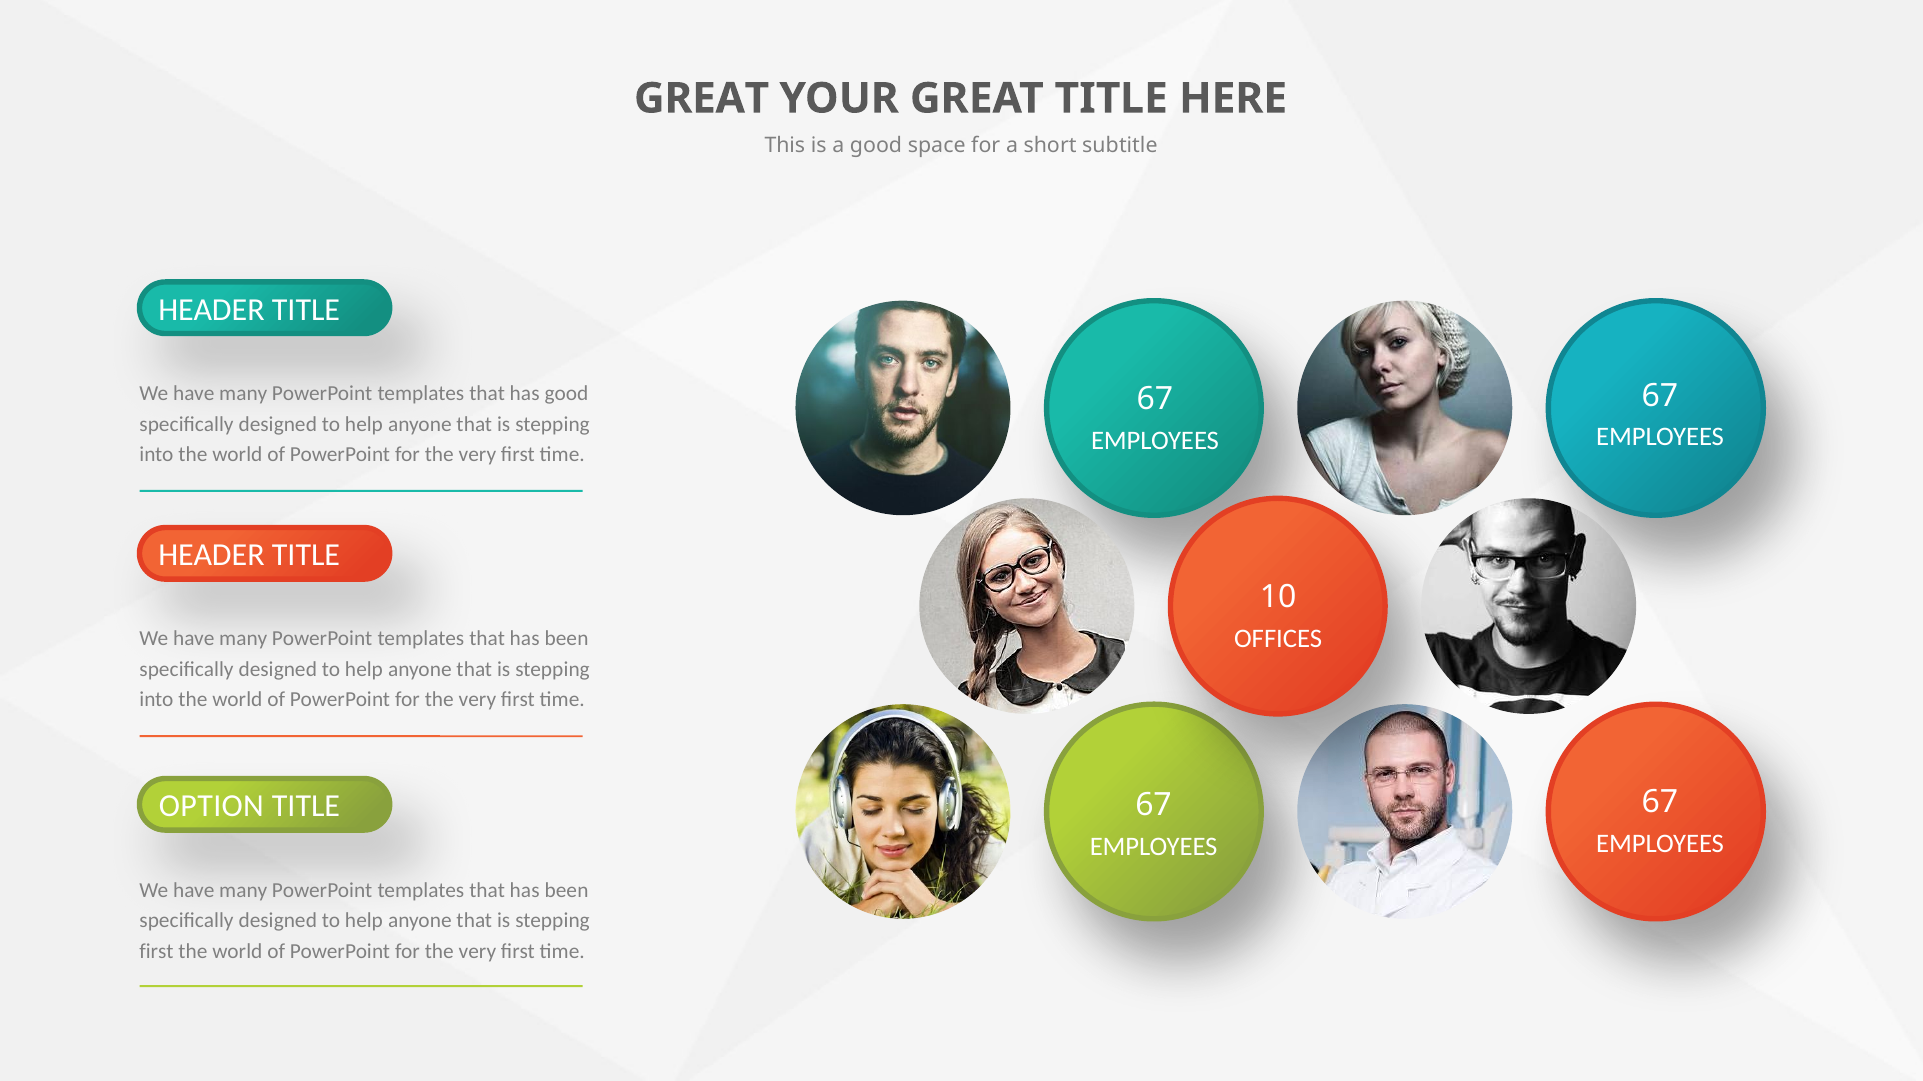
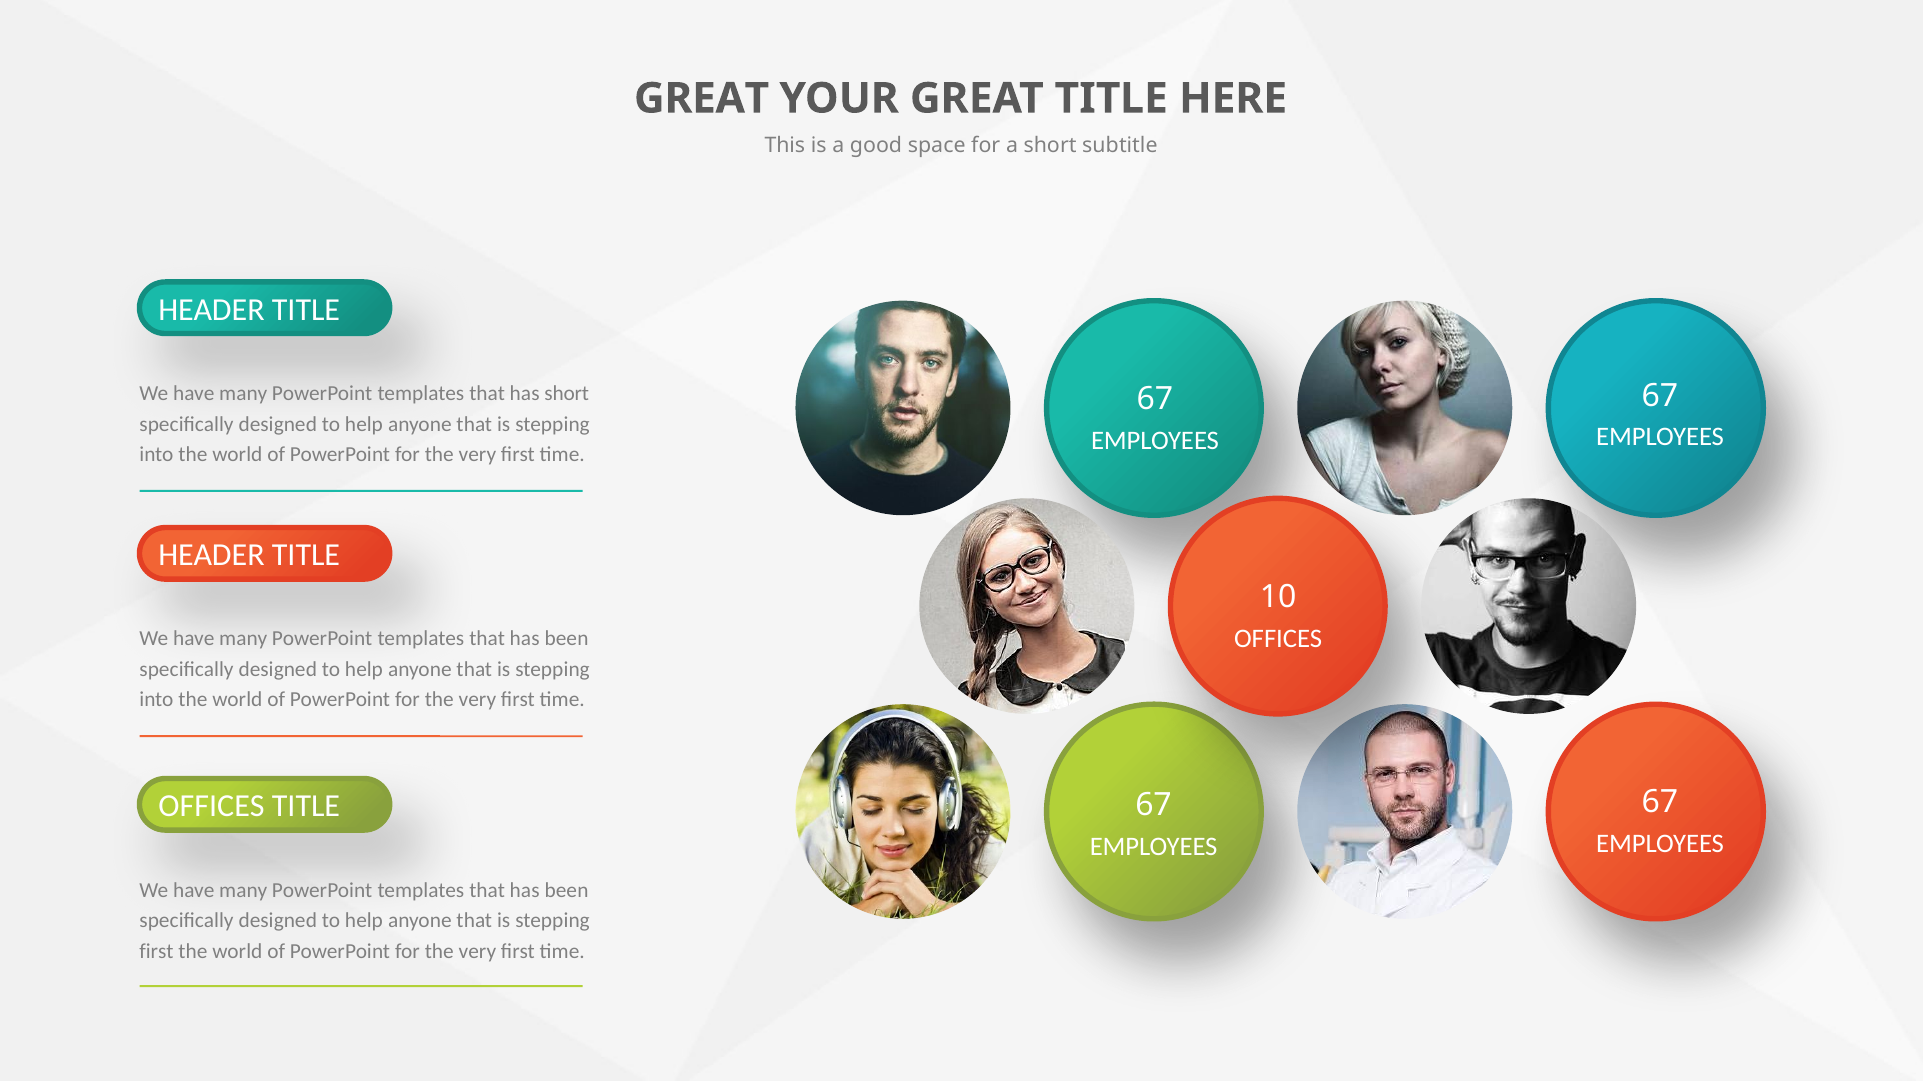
has good: good -> short
OPTION at (211, 806): OPTION -> OFFICES
